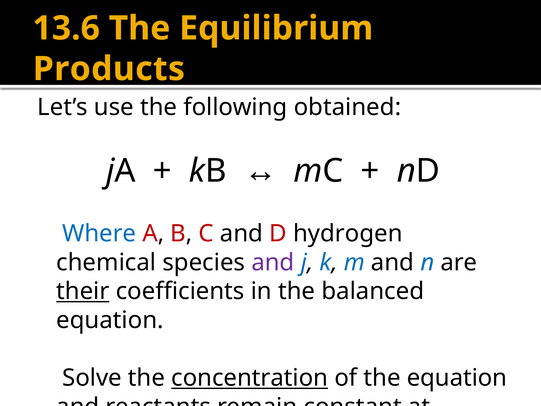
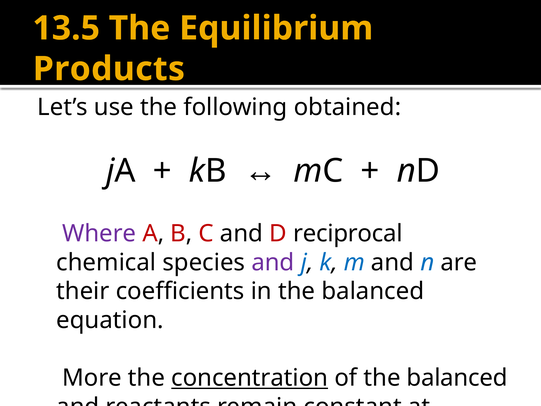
13.6: 13.6 -> 13.5
Where colour: blue -> purple
hydrogen: hydrogen -> reciprocal
their underline: present -> none
Solve: Solve -> More
of the equation: equation -> balanced
